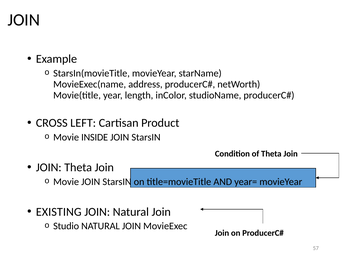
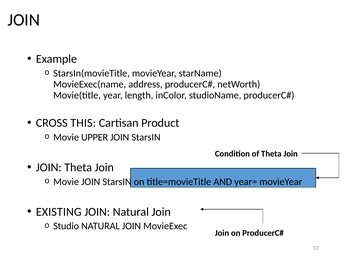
LEFT: LEFT -> THIS
INSIDE: INSIDE -> UPPER
